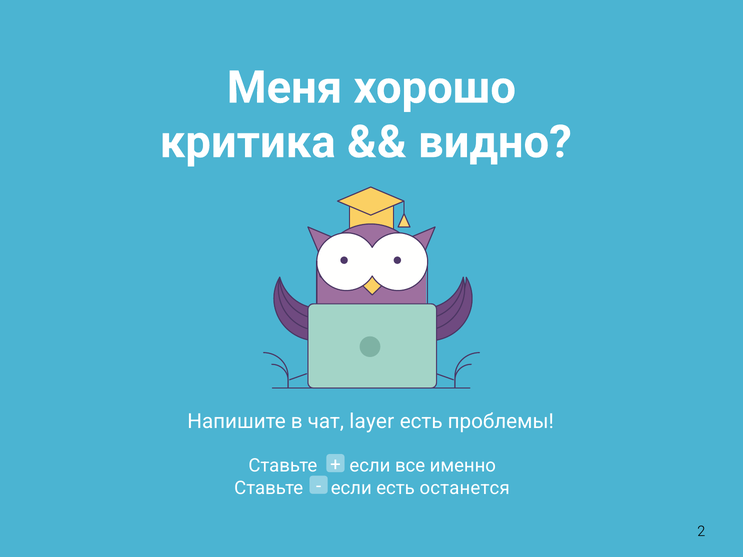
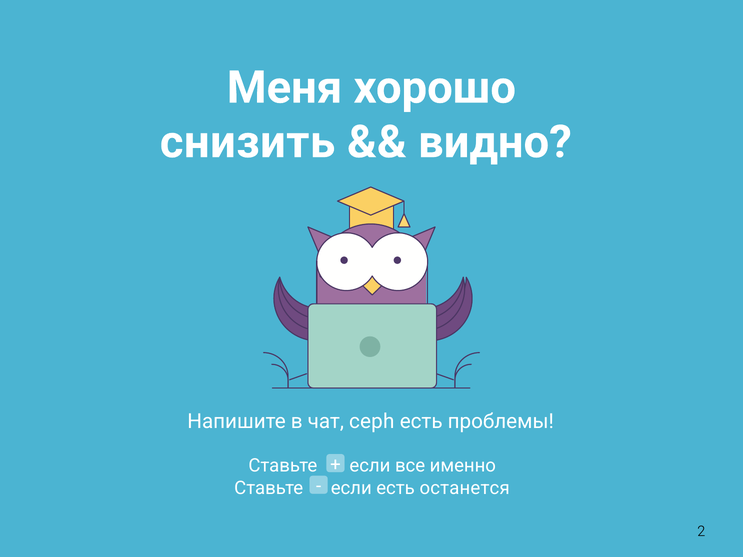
критика: критика -> снизить
layer: layer -> ceph
